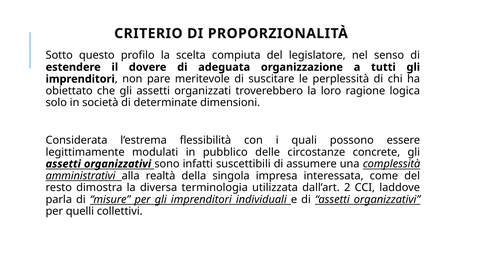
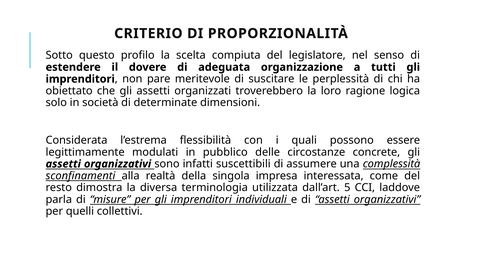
amministrativi: amministrativi -> sconfinamenti
2: 2 -> 5
